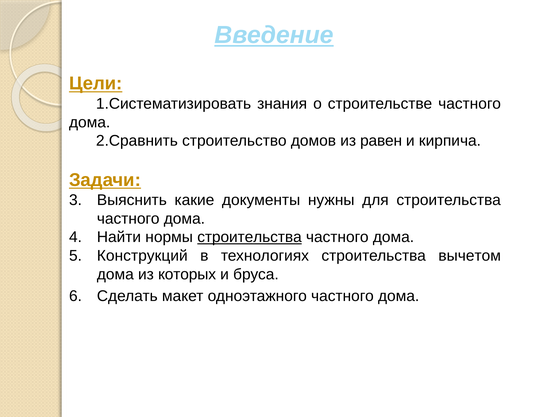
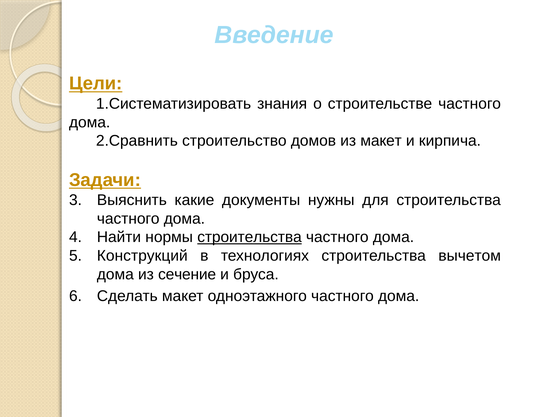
Введение underline: present -> none
из равен: равен -> макет
которых: которых -> сечение
